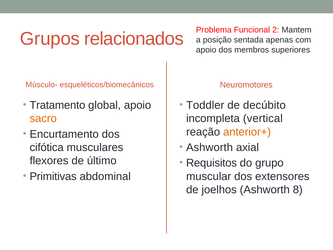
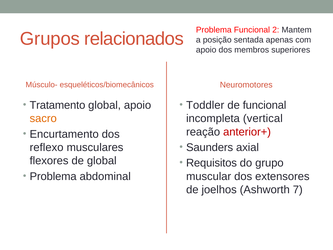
de decúbito: decúbito -> funcional
anterior+ colour: orange -> red
cifótica: cifótica -> reflexo
Ashworth at (210, 147): Ashworth -> Saunders
de último: último -> global
Primitivas at (53, 176): Primitivas -> Problema
8: 8 -> 7
